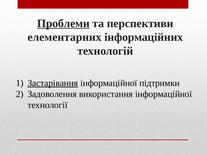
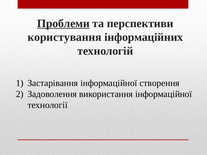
елементарних: елементарних -> користування
Застарівання underline: present -> none
підтримки: підтримки -> створення
